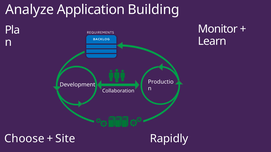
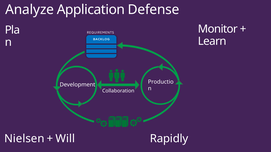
Building: Building -> Defense
Choose: Choose -> Nielsen
Site: Site -> Will
